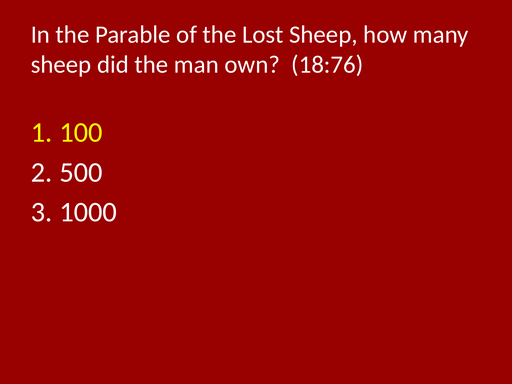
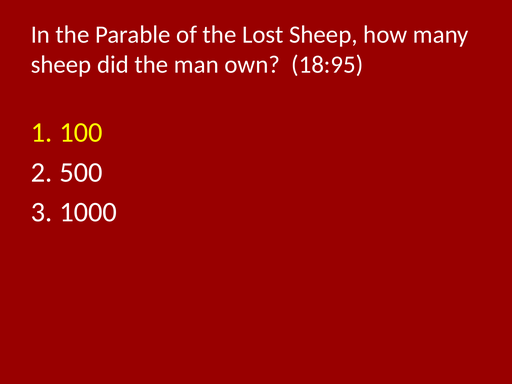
18:76: 18:76 -> 18:95
